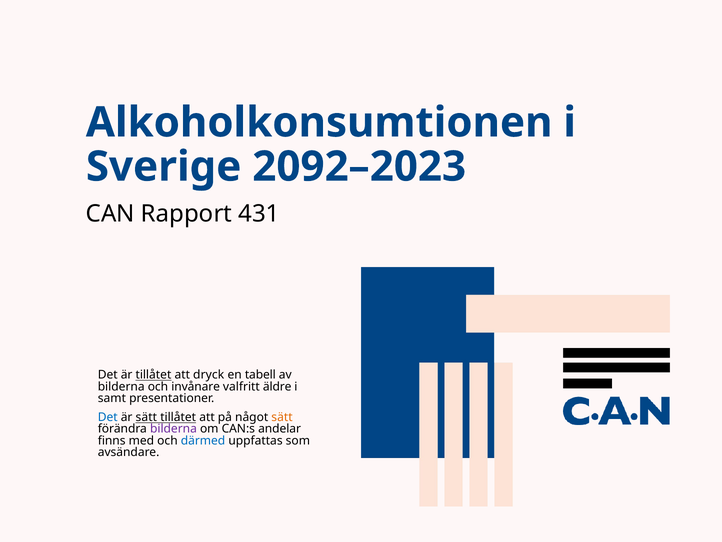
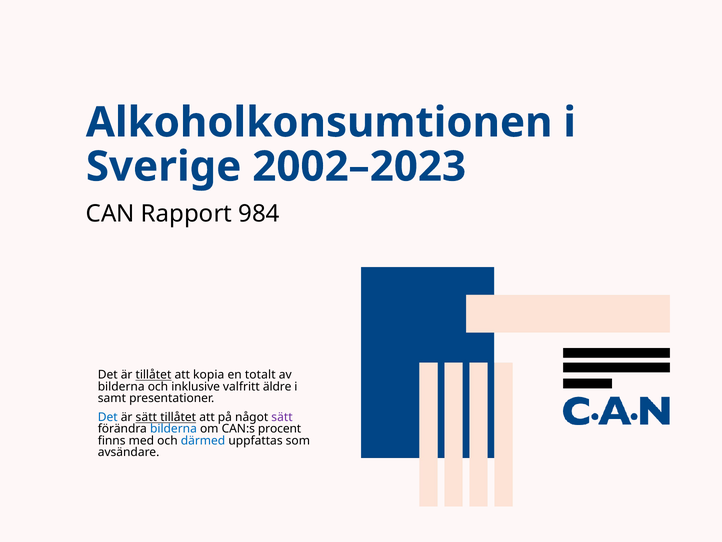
2092–2023: 2092–2023 -> 2002–2023
431: 431 -> 984
dryck: dryck -> kopia
tabell: tabell -> totalt
invånare: invånare -> inklusive
sätt at (282, 417) colour: orange -> purple
bilderna at (173, 428) colour: purple -> blue
andelar: andelar -> procent
